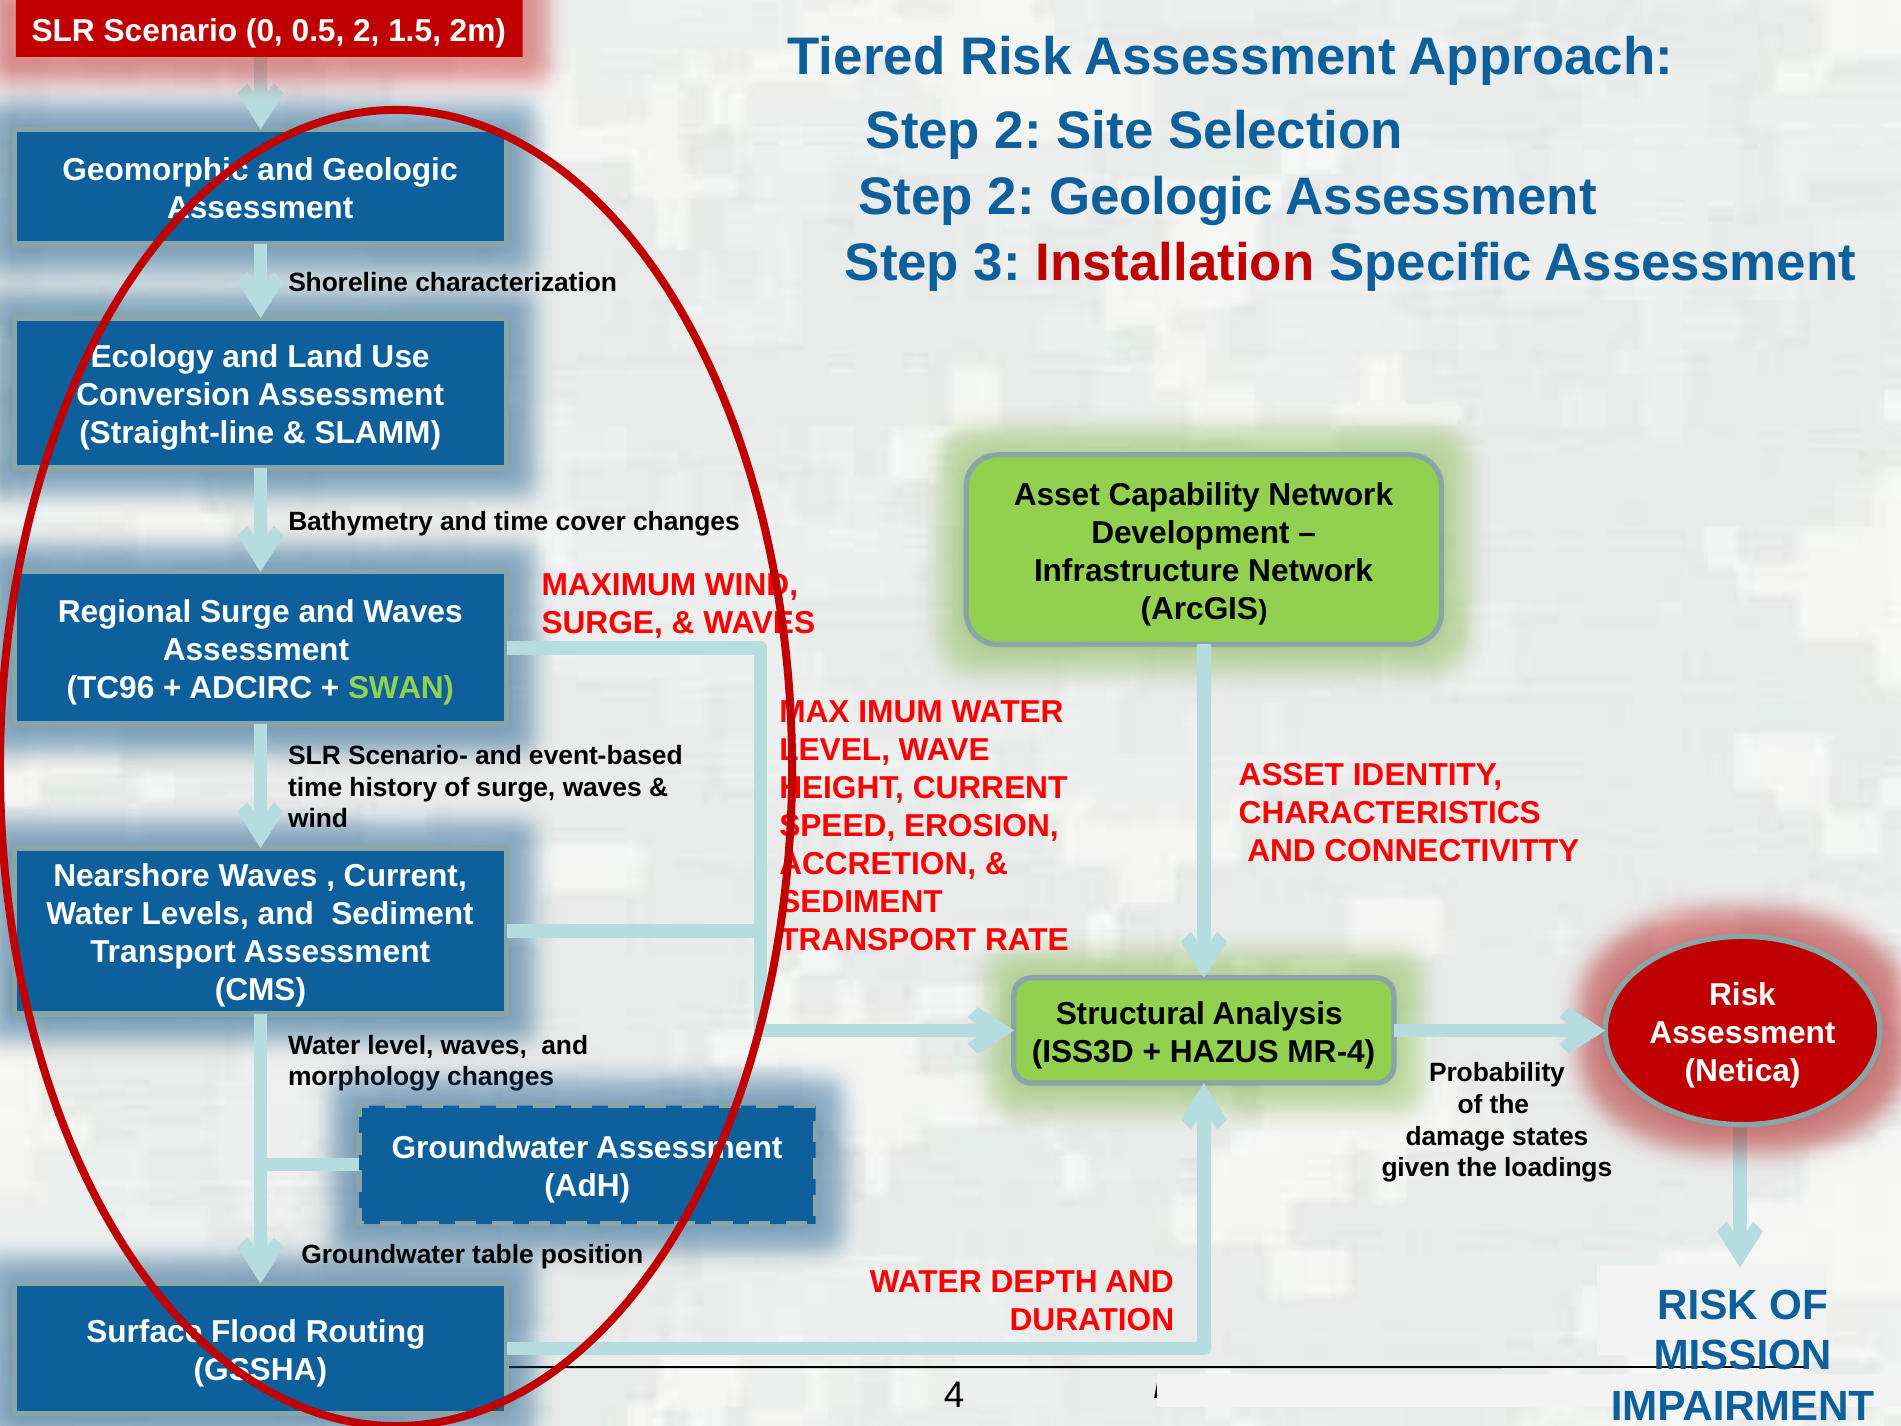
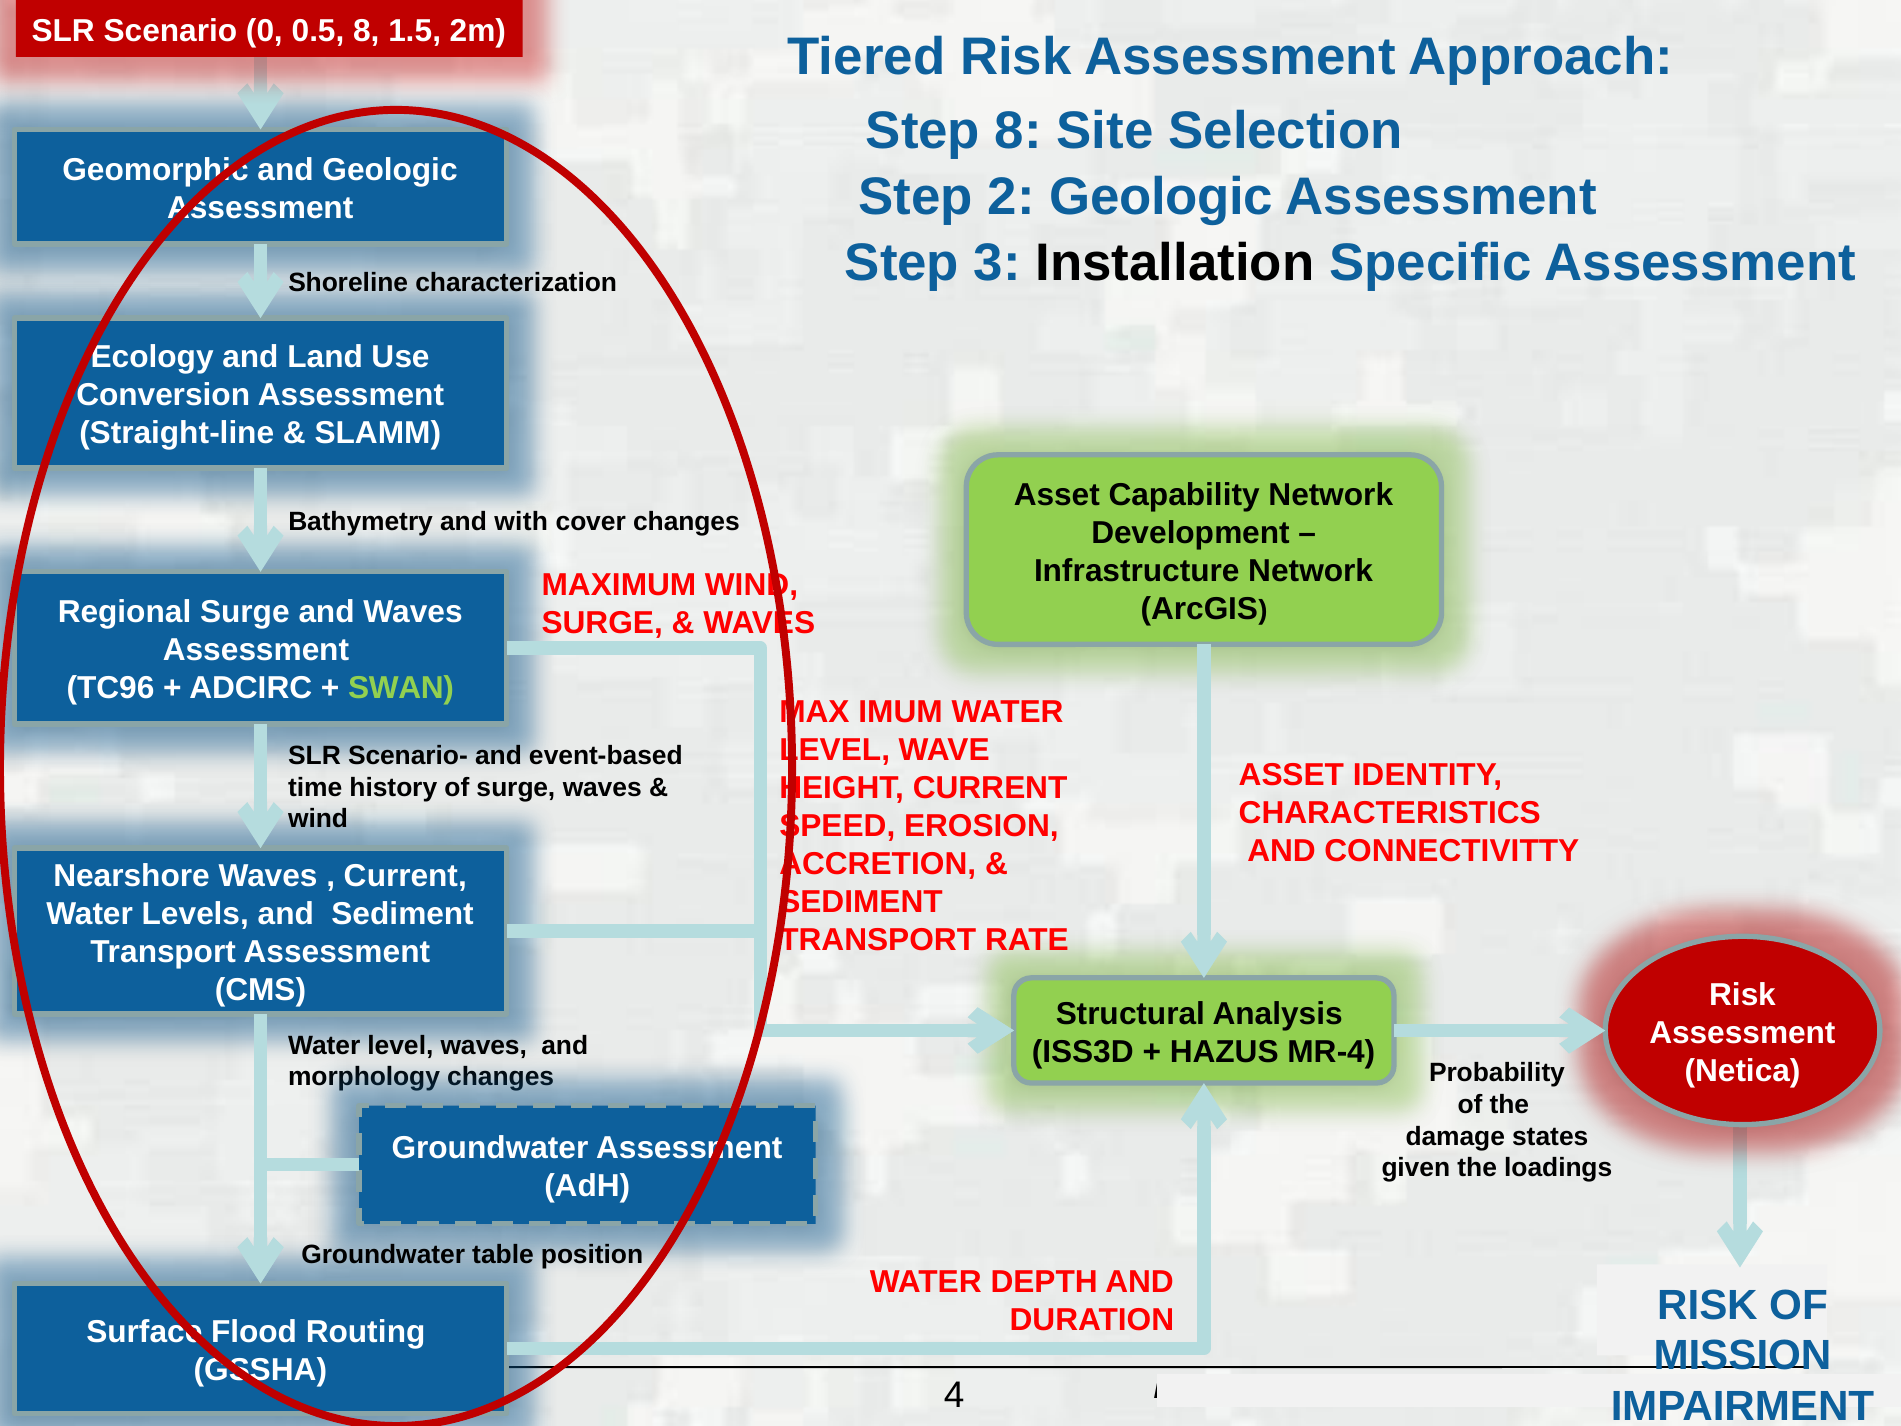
0.5 2: 2 -> 8
2 at (1018, 131): 2 -> 8
Installation colour: red -> black
and time: time -> with
